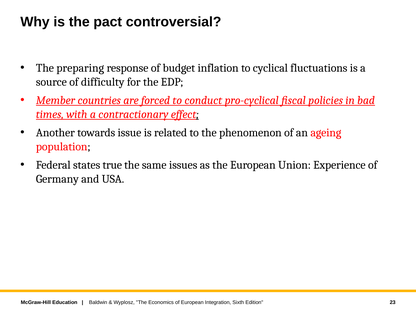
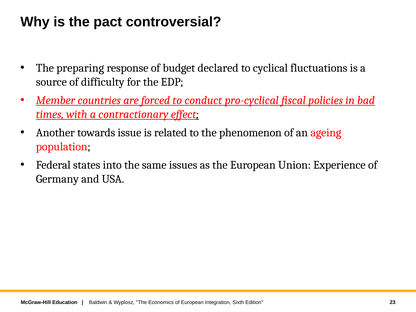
inflation: inflation -> declared
true: true -> into
